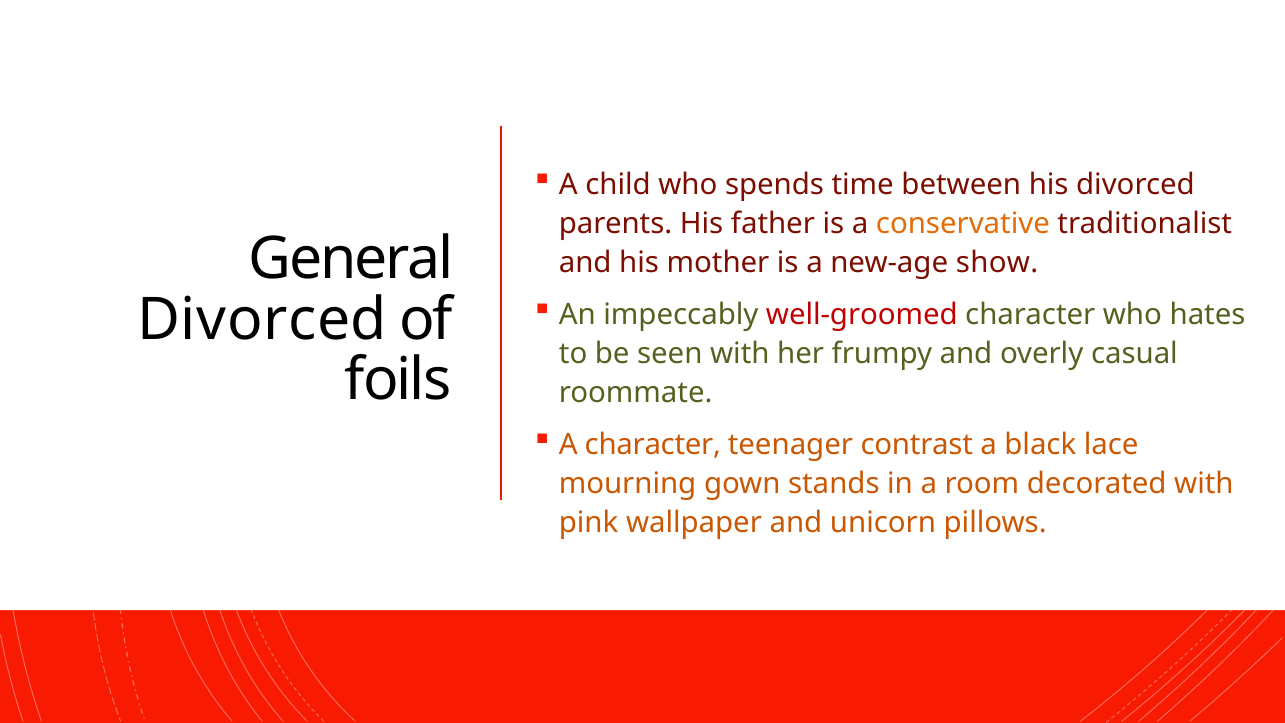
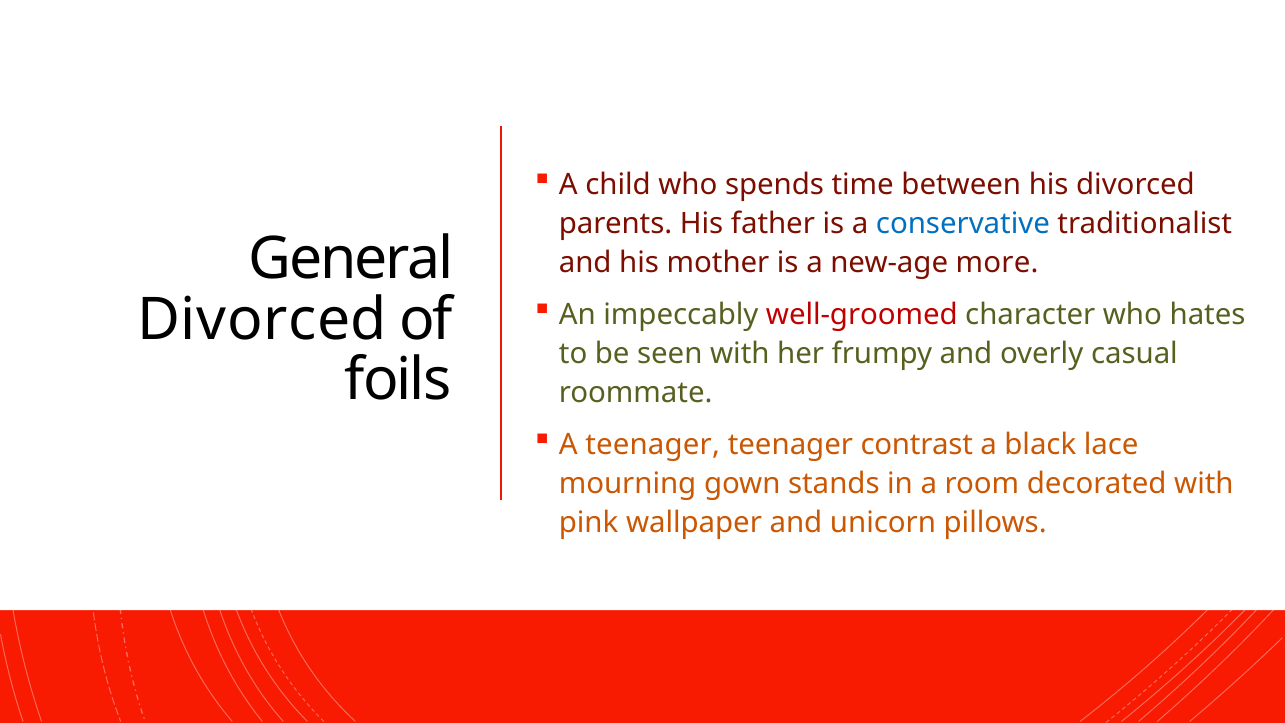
conservative colour: orange -> blue
show: show -> more
A character: character -> teenager
